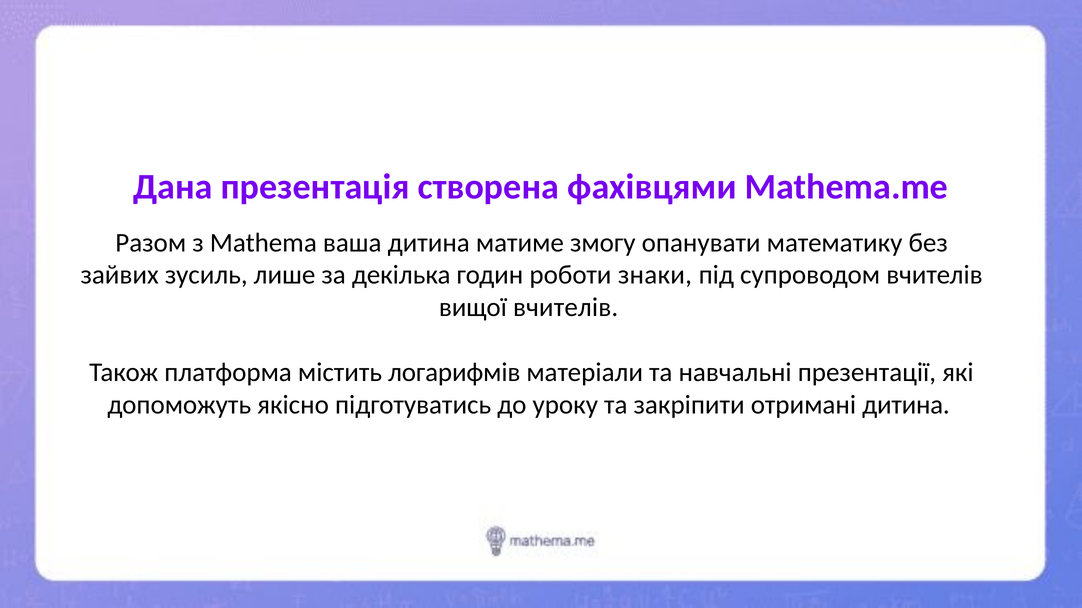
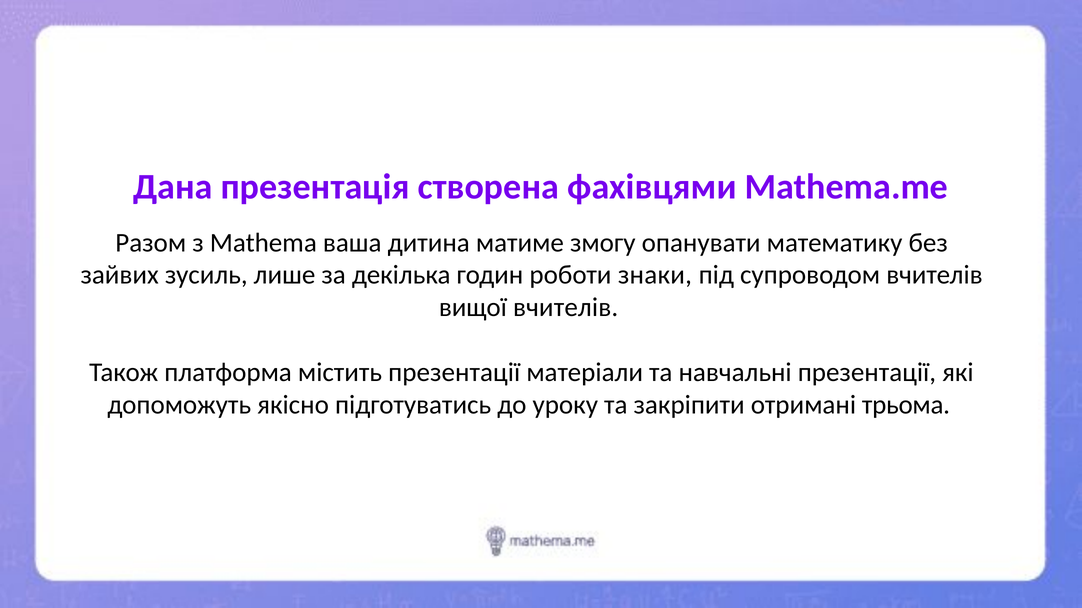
містить логарифмів: логарифмів -> презентації
отримані дитина: дитина -> трьома
